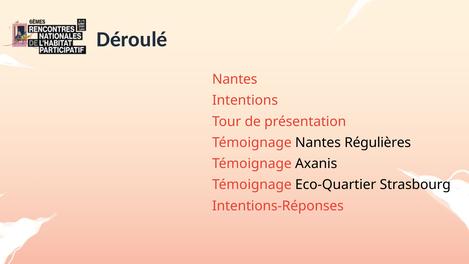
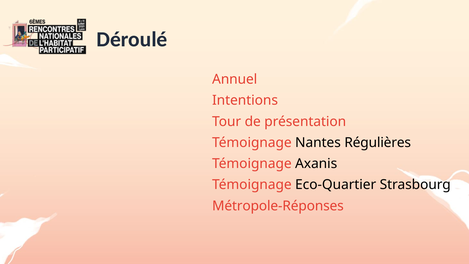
Nantes at (235, 79): Nantes -> Annuel
Intentions-Réponses: Intentions-Réponses -> Métropole-Réponses
